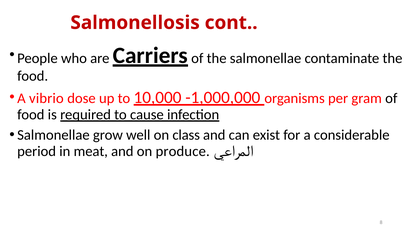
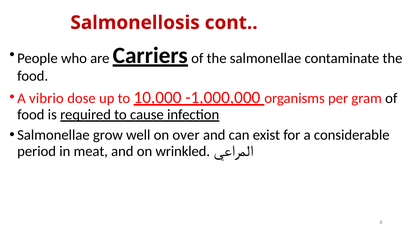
class: class -> over
produce: produce -> wrinkled
